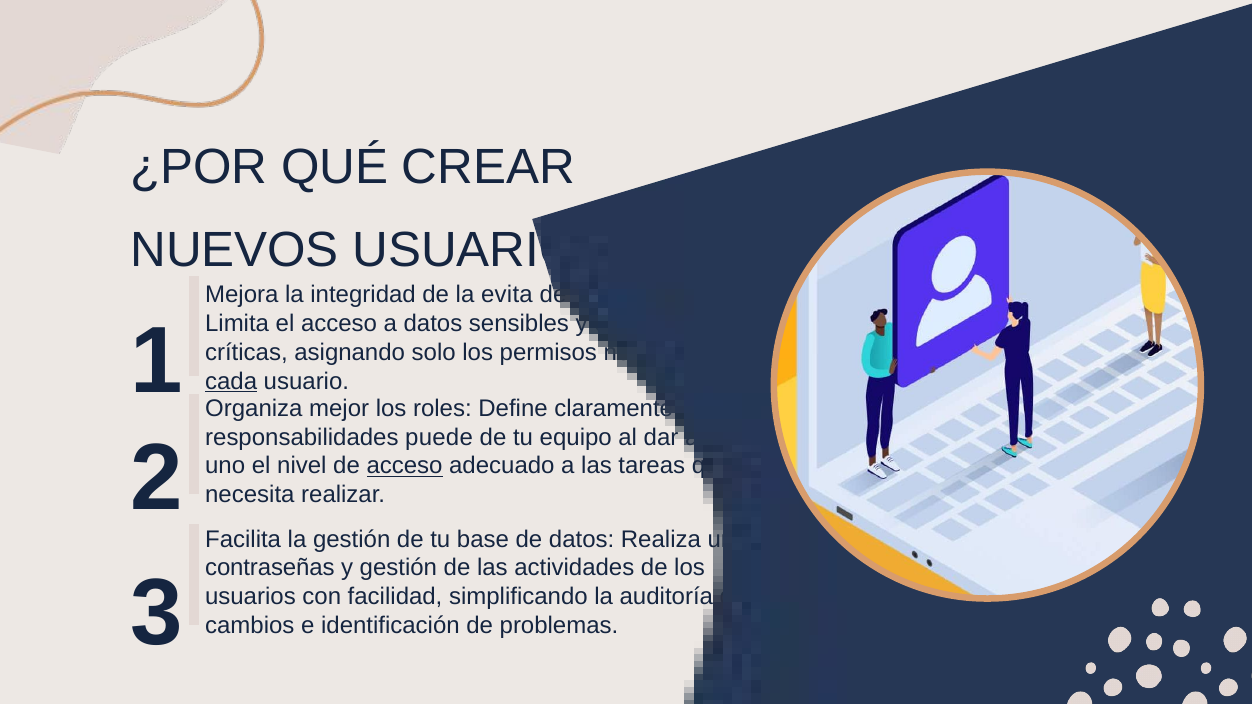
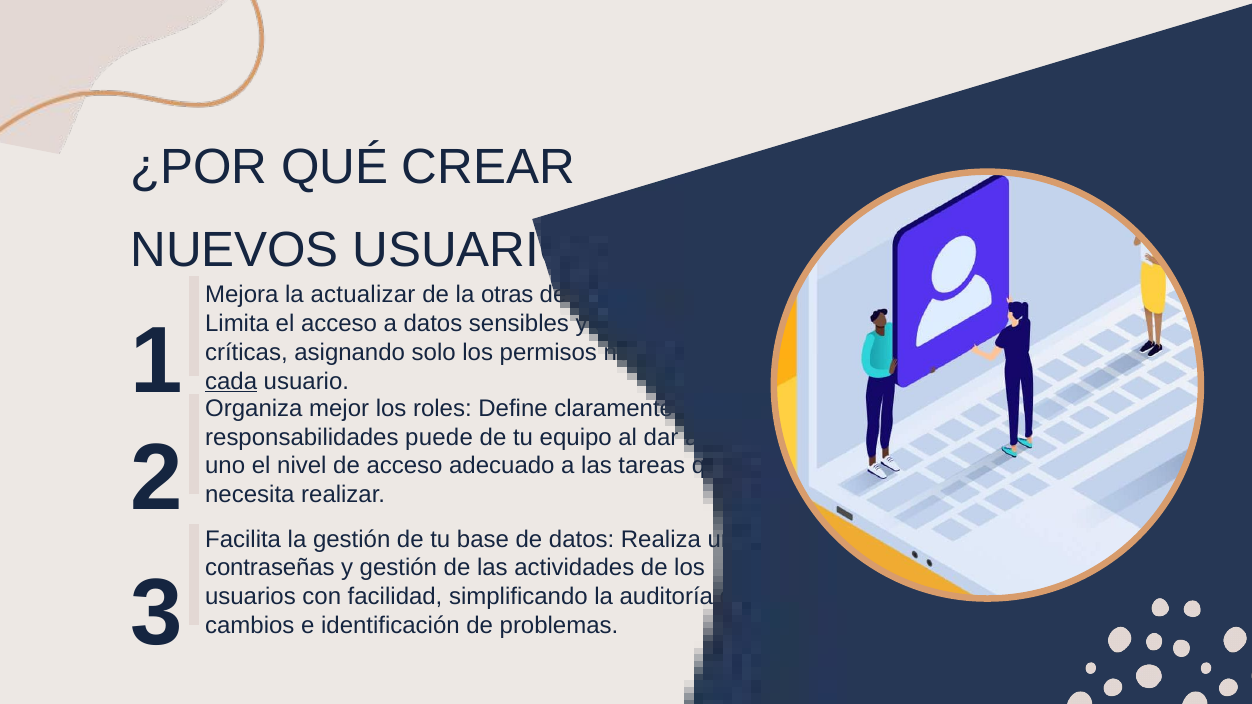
integridad: integridad -> actualizar
evita: evita -> otras
acceso at (405, 466) underline: present -> none
